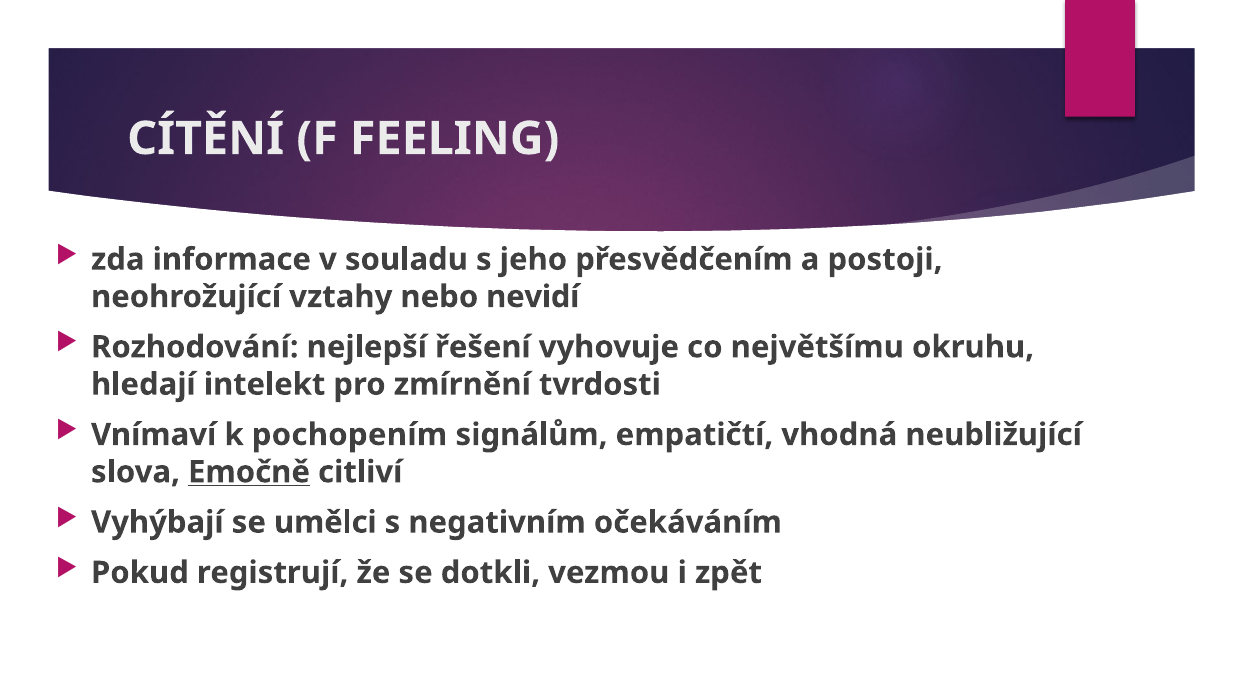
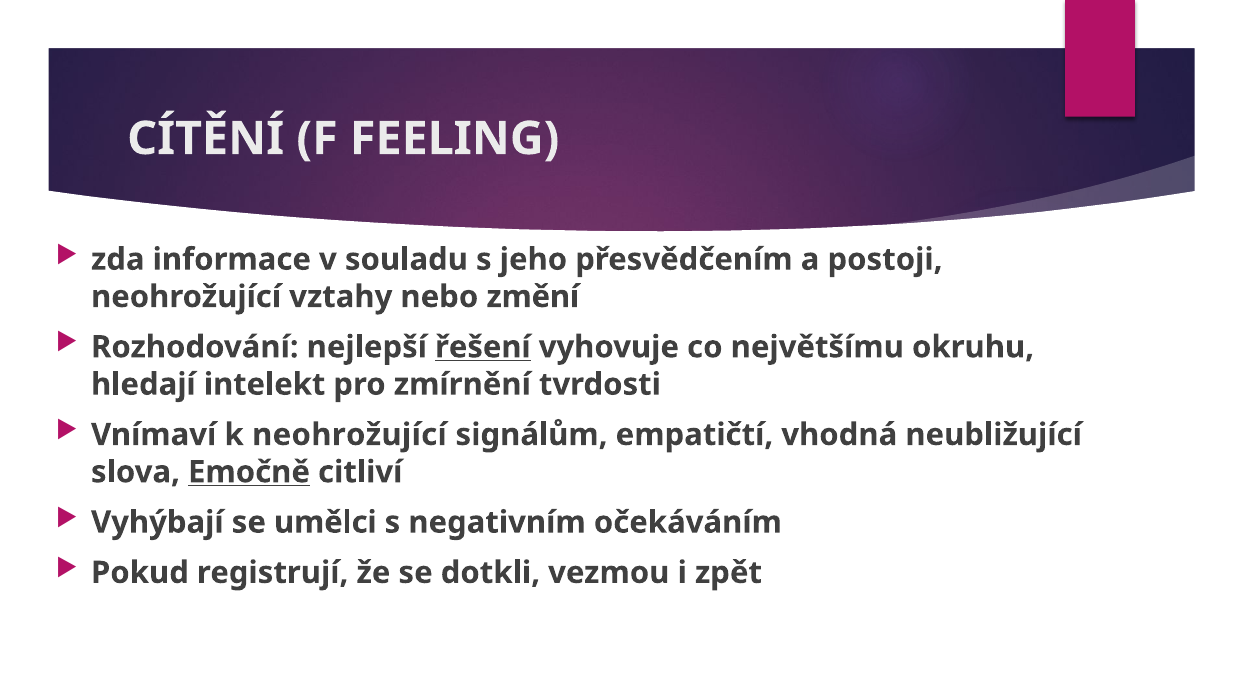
nevidí: nevidí -> změní
řešení underline: none -> present
k pochopením: pochopením -> neohrožující
